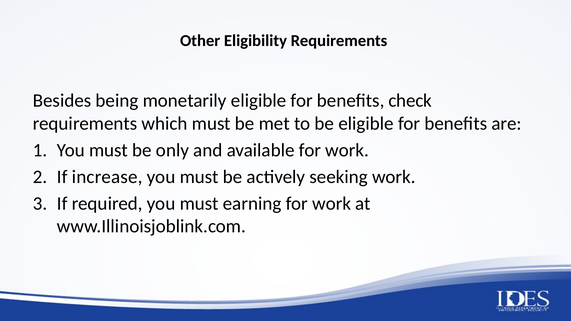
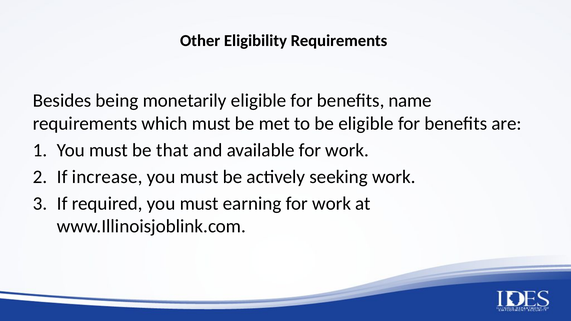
check: check -> name
only: only -> that
